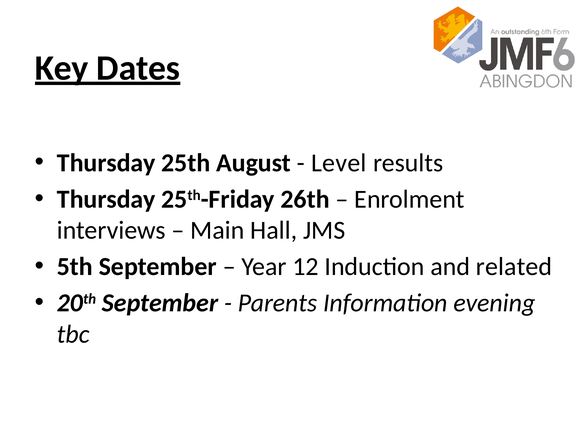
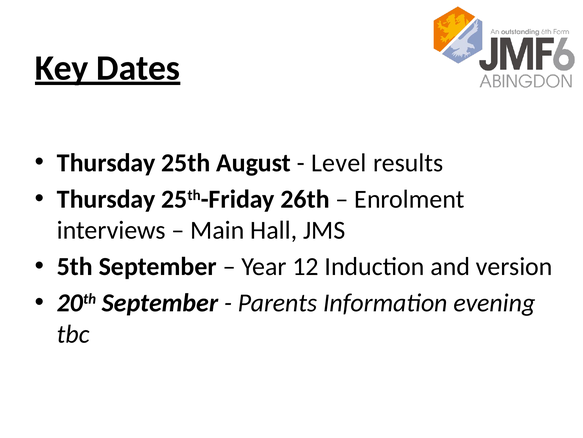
related: related -> version
